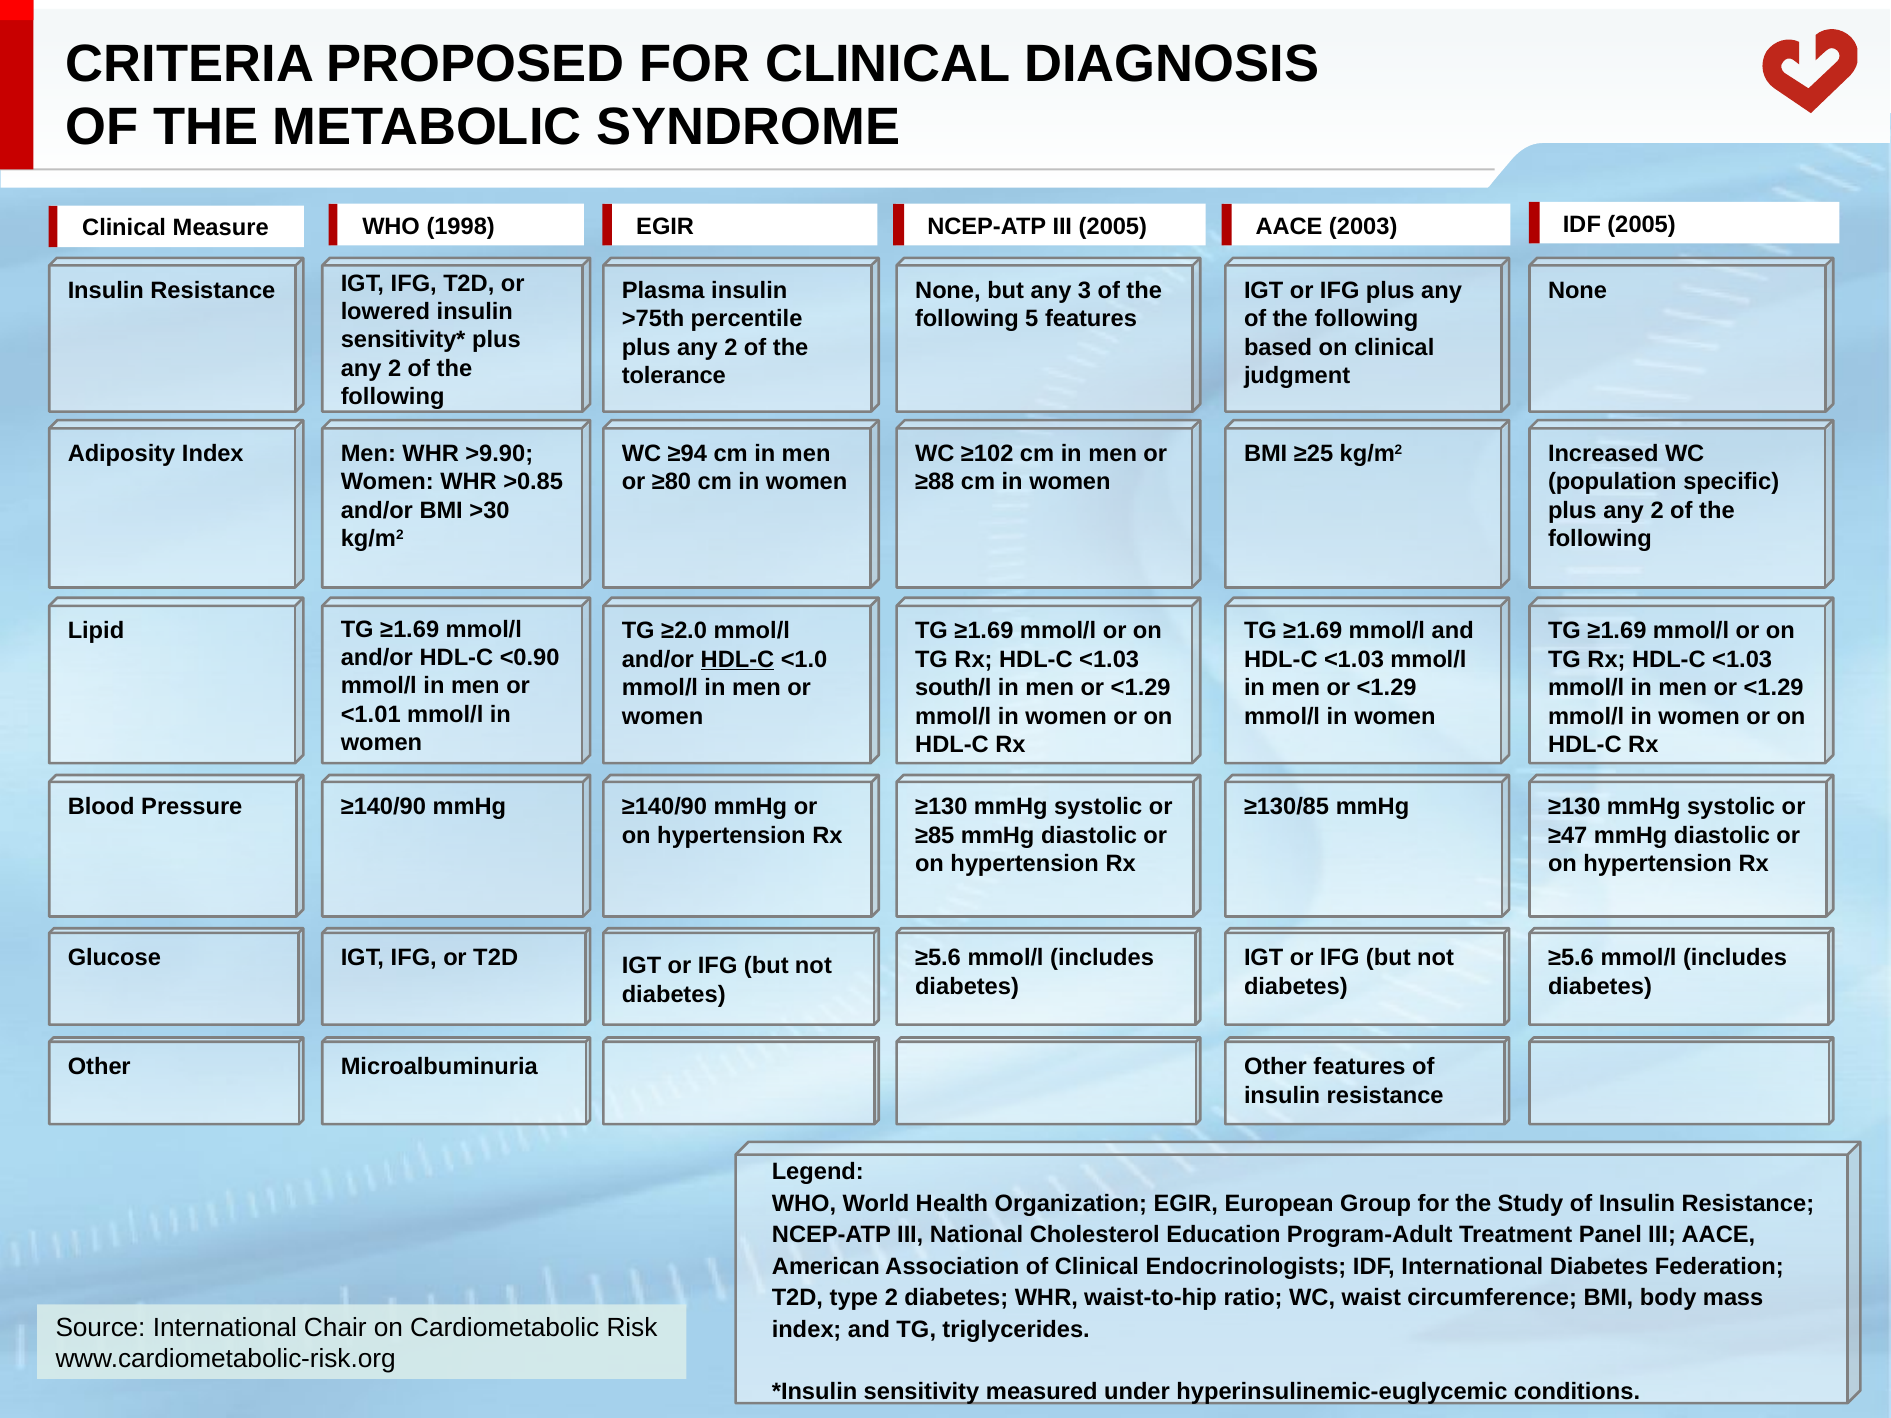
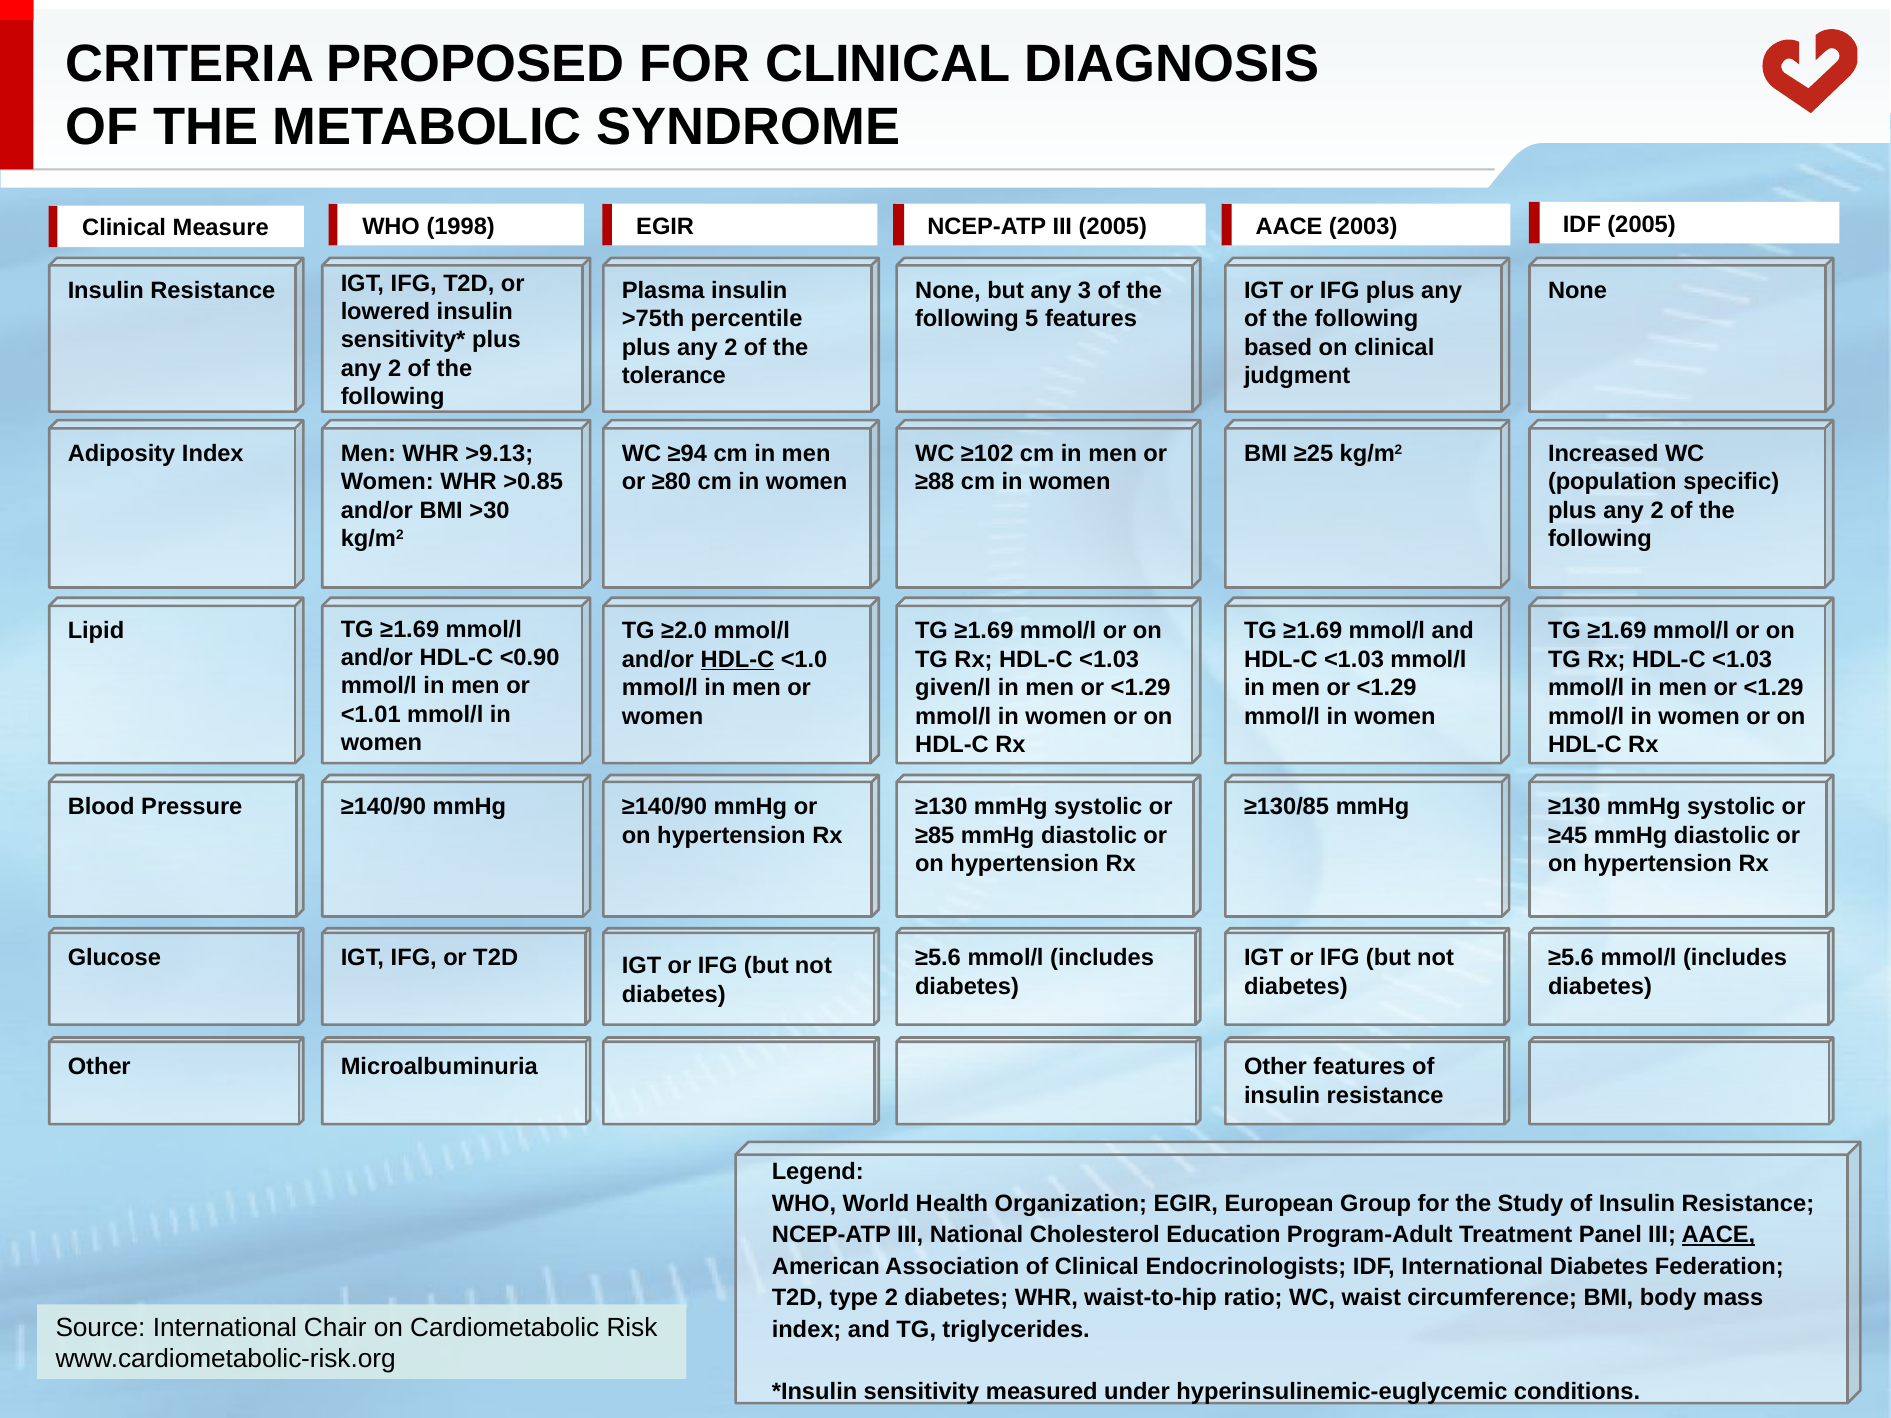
>9.90: >9.90 -> >9.13
south/l: south/l -> given/l
≥47: ≥47 -> ≥45
AACE at (1718, 1235) underline: none -> present
